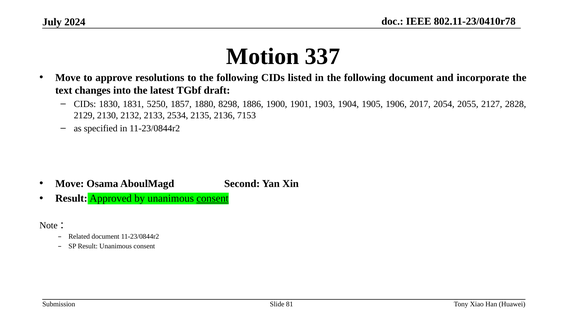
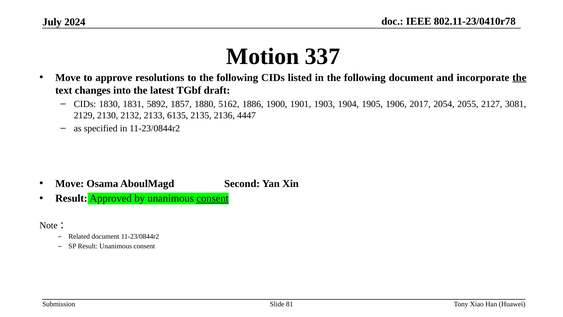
the at (519, 77) underline: none -> present
5250: 5250 -> 5892
8298: 8298 -> 5162
2828: 2828 -> 3081
2534: 2534 -> 6135
7153: 7153 -> 4447
